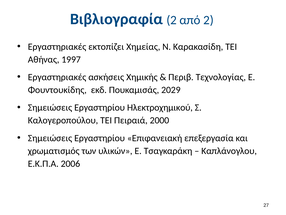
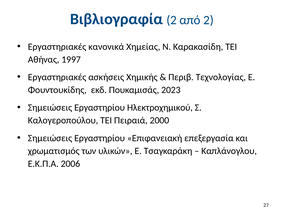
εκτοπίζει: εκτοπίζει -> κανονικά
2029: 2029 -> 2023
